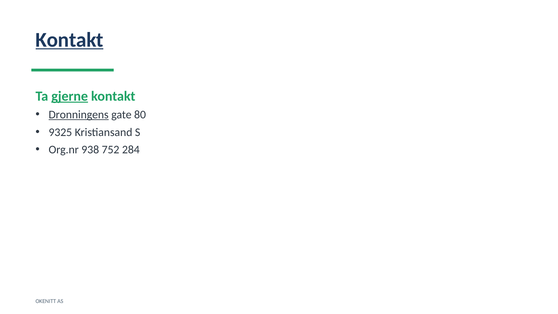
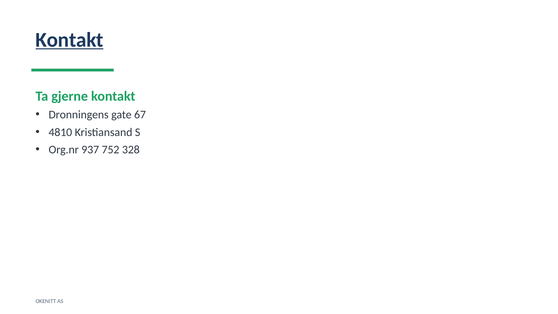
gjerne underline: present -> none
Dronningens underline: present -> none
80: 80 -> 67
9325: 9325 -> 4810
938: 938 -> 937
284: 284 -> 328
